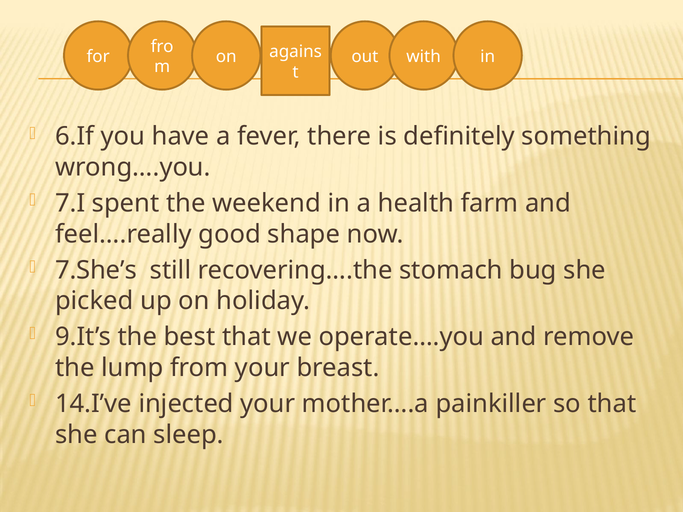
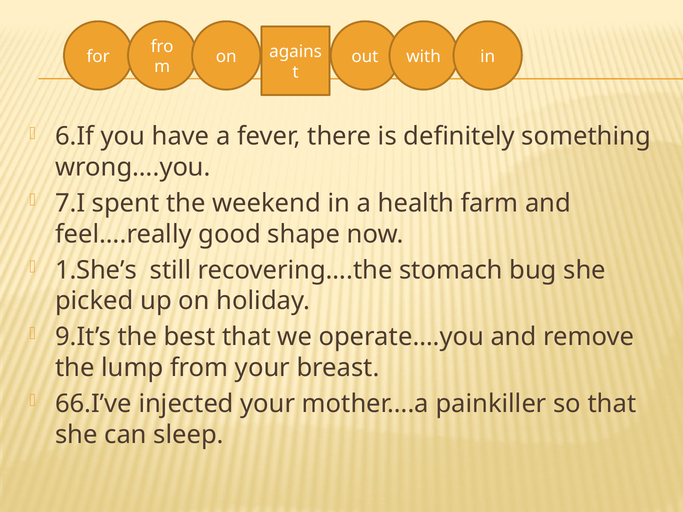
7.She’s: 7.She’s -> 1.She’s
14.I’ve: 14.I’ve -> 66.I’ve
